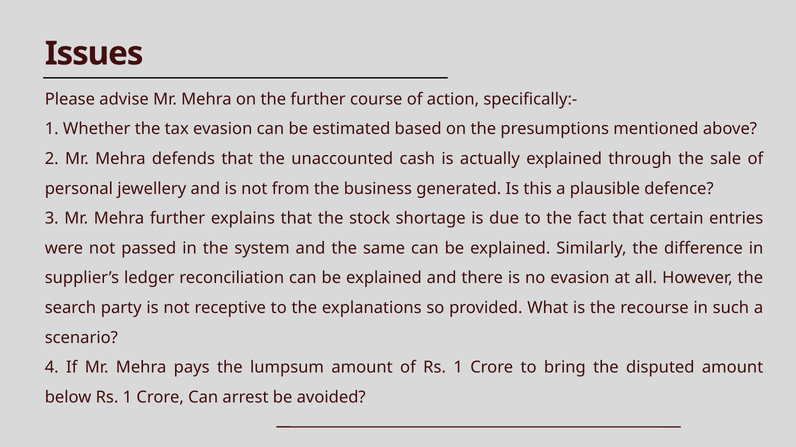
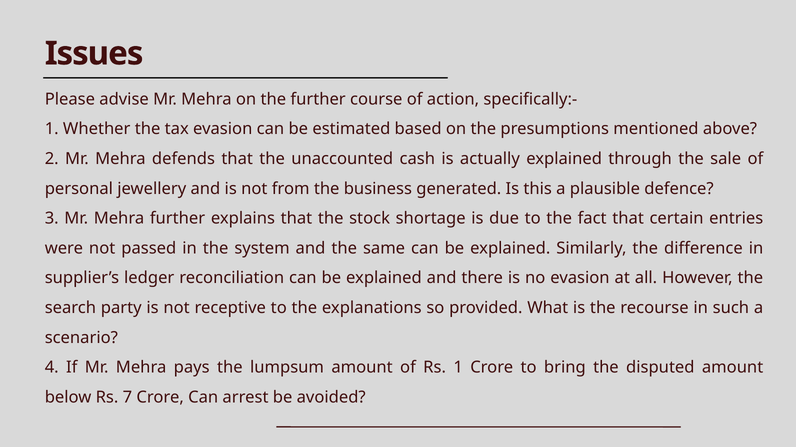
below Rs 1: 1 -> 7
